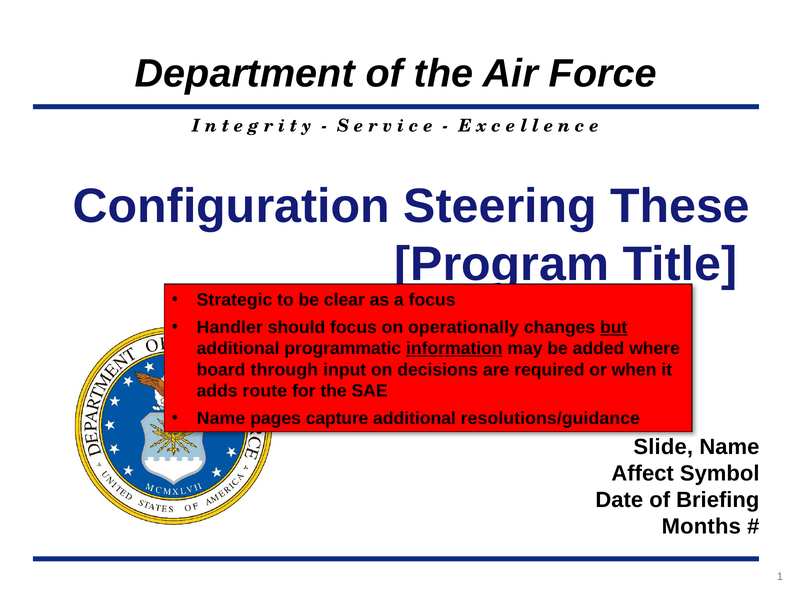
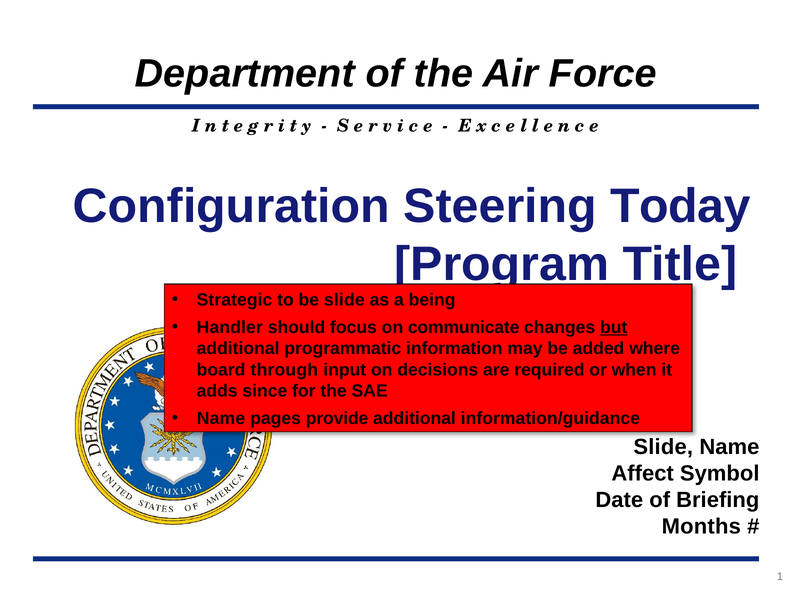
These: These -> Today
be clear: clear -> slide
a focus: focus -> being
operationally: operationally -> communicate
information underline: present -> none
route: route -> since
capture: capture -> provide
resolutions/guidance: resolutions/guidance -> information/guidance
